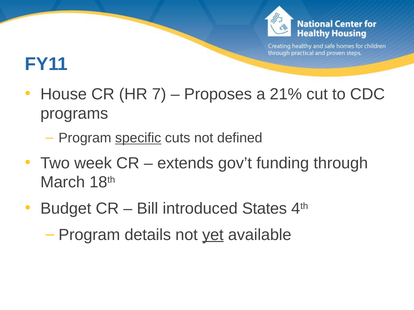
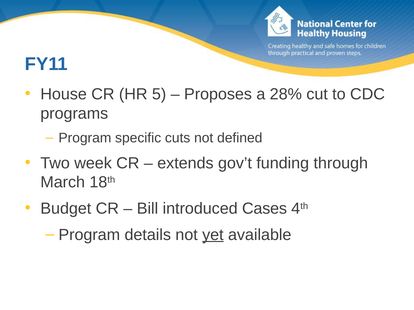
7: 7 -> 5
21%: 21% -> 28%
specific underline: present -> none
States: States -> Cases
